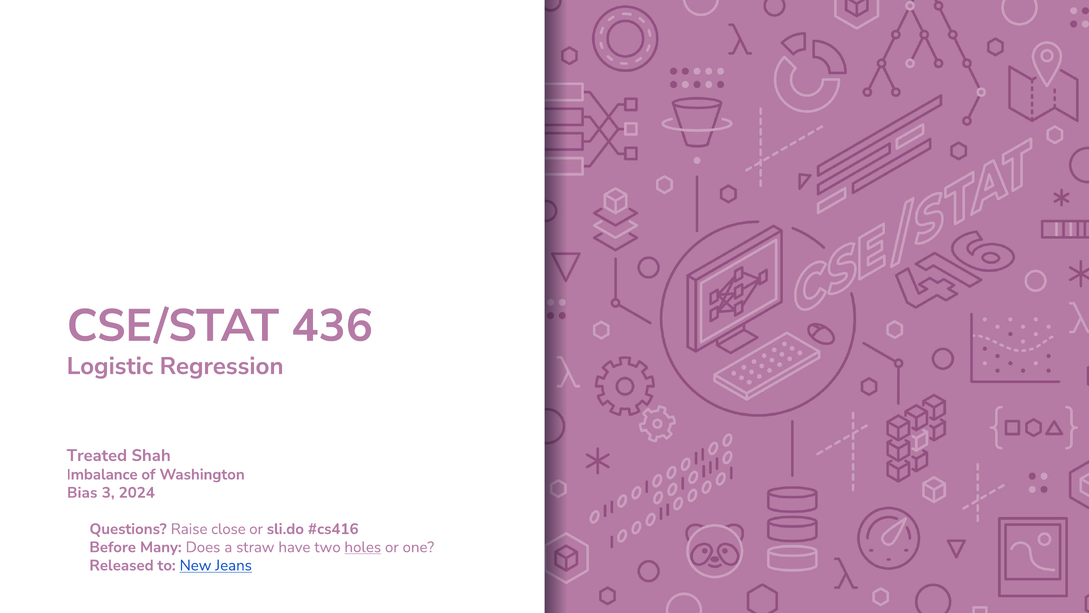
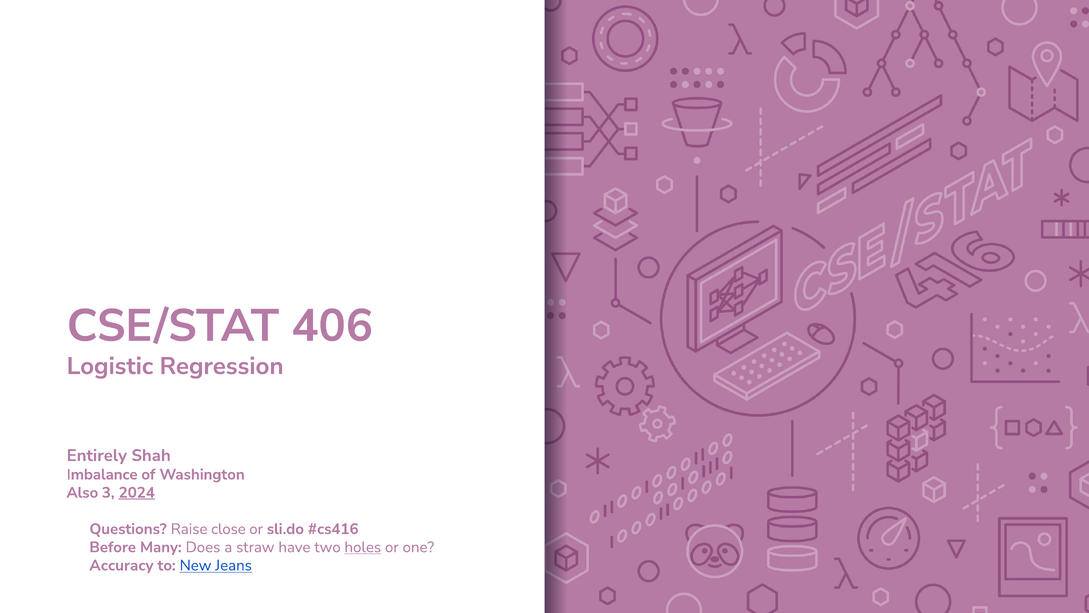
436: 436 -> 406
Treated: Treated -> Entirely
Bias: Bias -> Also
2024 underline: none -> present
Released: Released -> Accuracy
